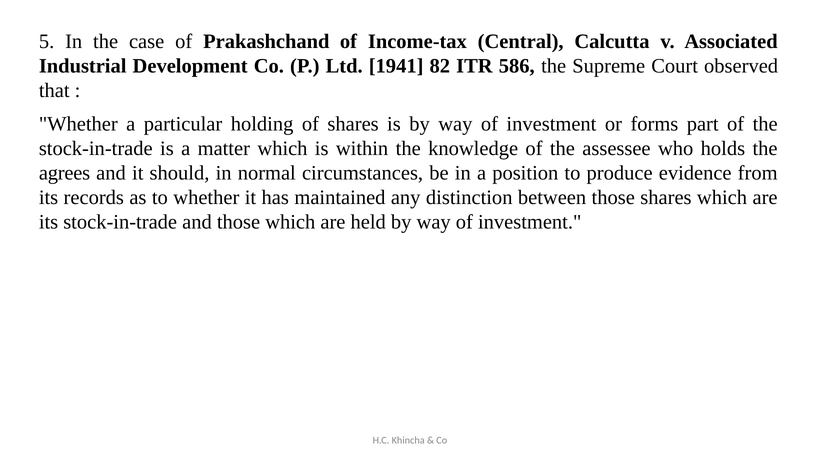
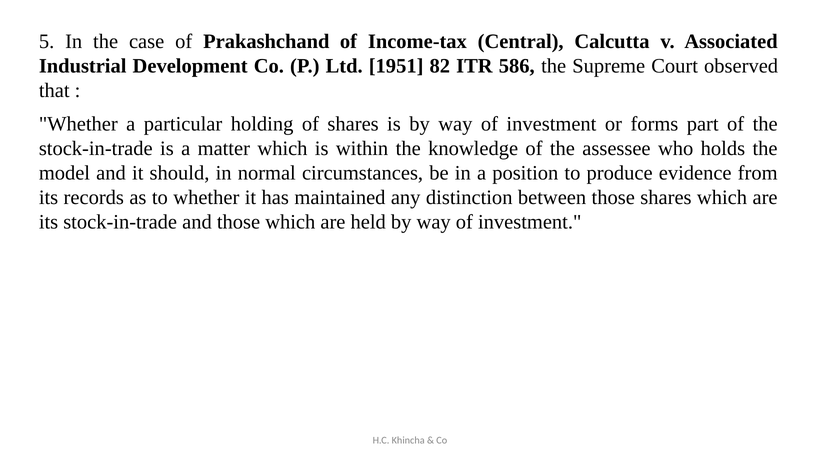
1941: 1941 -> 1951
agrees: agrees -> model
